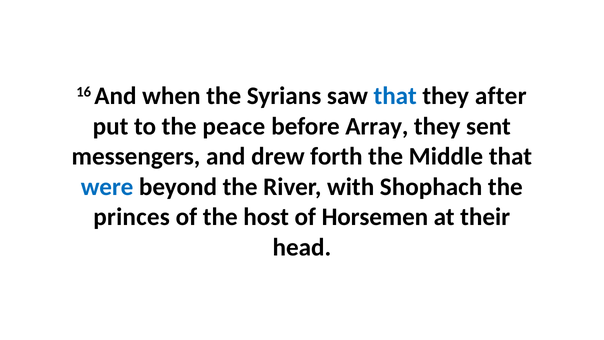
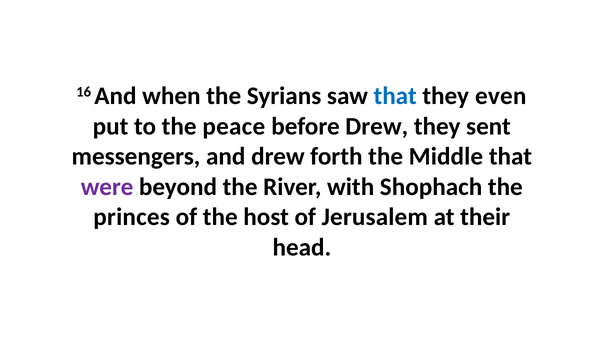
after: after -> even
before Array: Array -> Drew
were colour: blue -> purple
Horsemen: Horsemen -> Jerusalem
